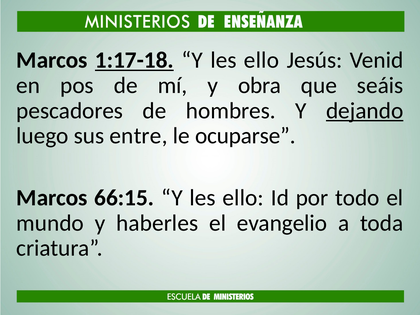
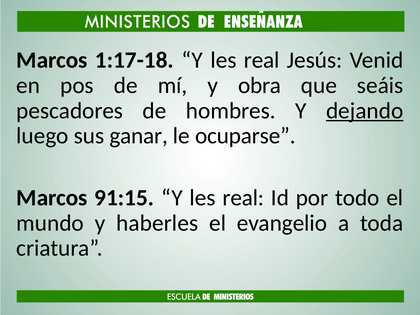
1:17-18 underline: present -> none
ello at (261, 60): ello -> real
entre: entre -> ganar
66:15: 66:15 -> 91:15
ello at (243, 198): ello -> real
